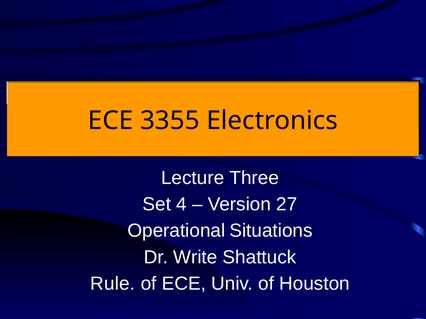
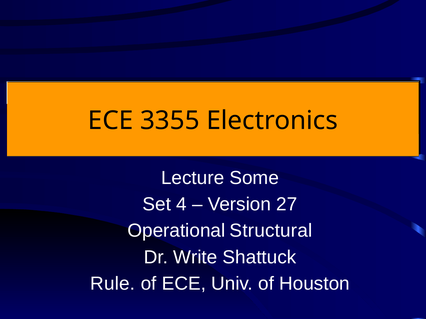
Three: Three -> Some
Situations: Situations -> Structural
